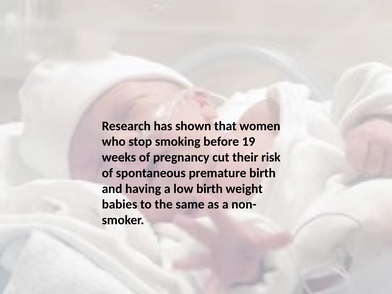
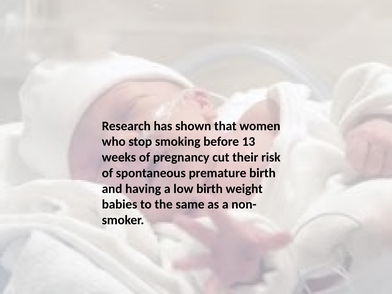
19: 19 -> 13
